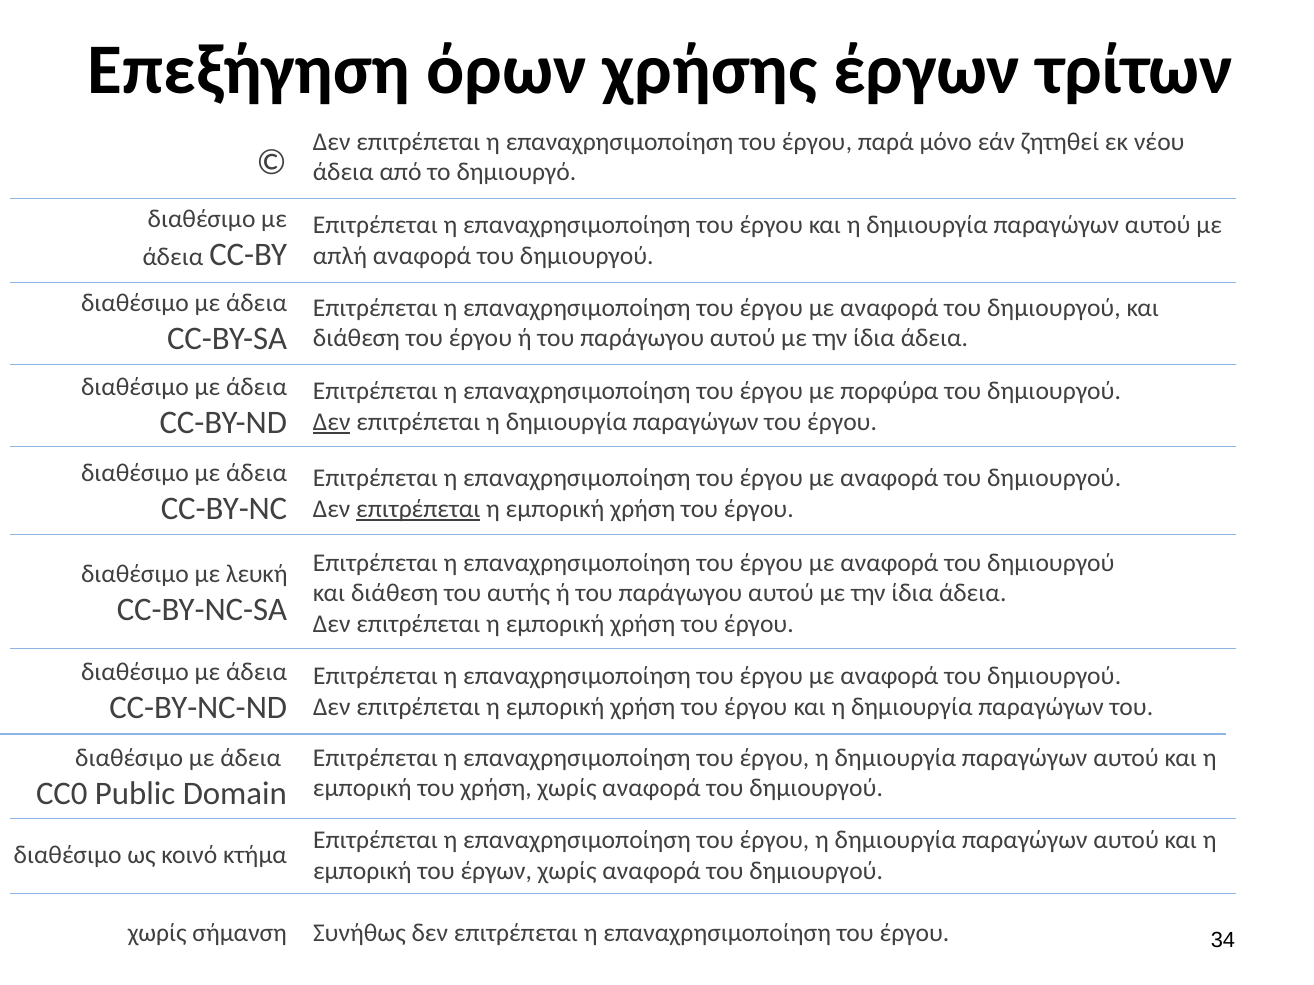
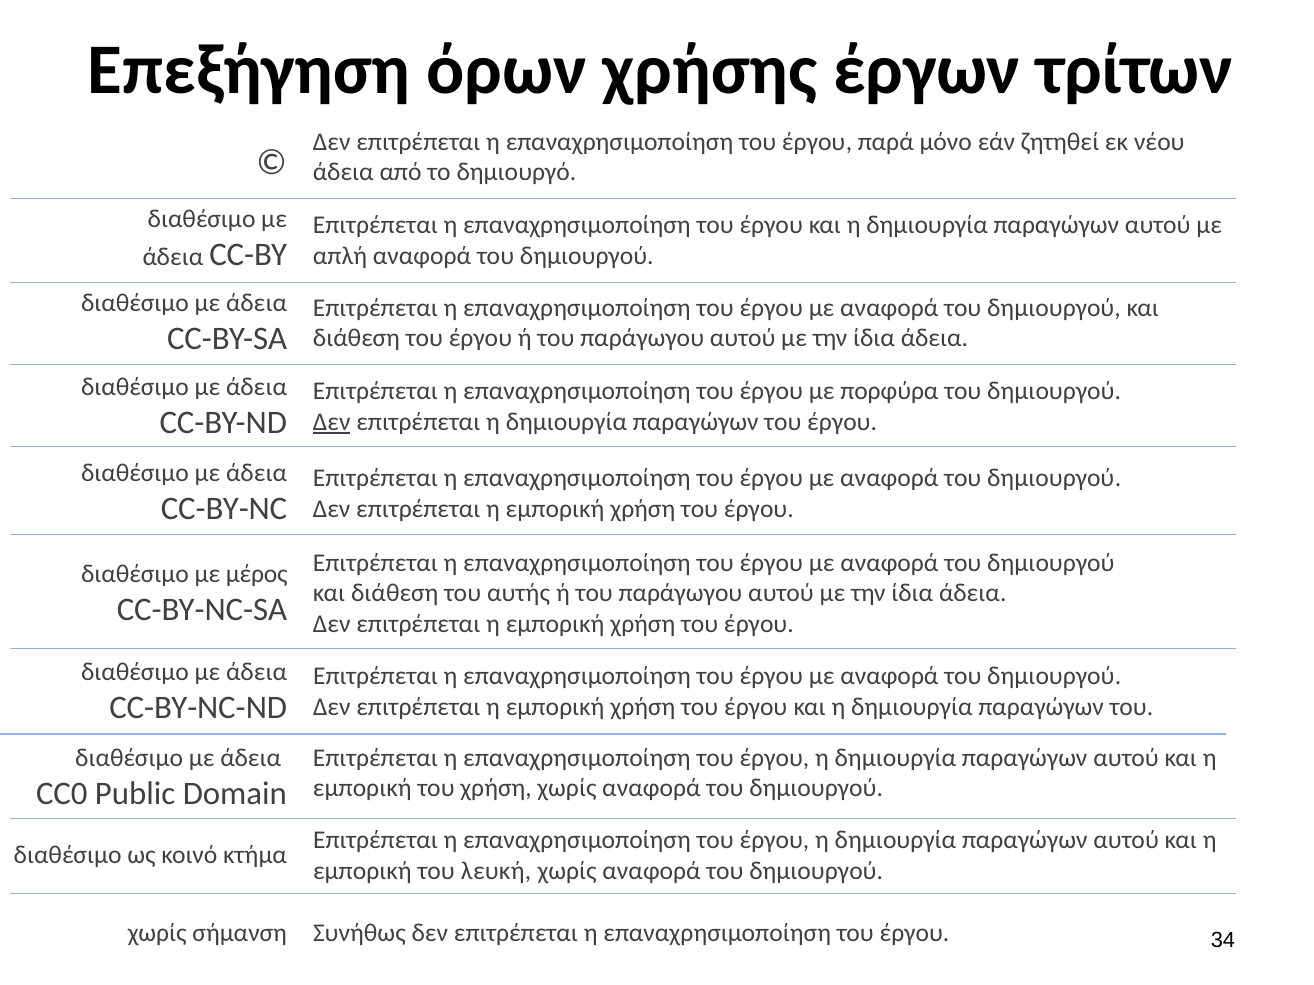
επιτρέπεται at (418, 509) underline: present -> none
λευκή: λευκή -> μέρος
του έργων: έργων -> λευκή
